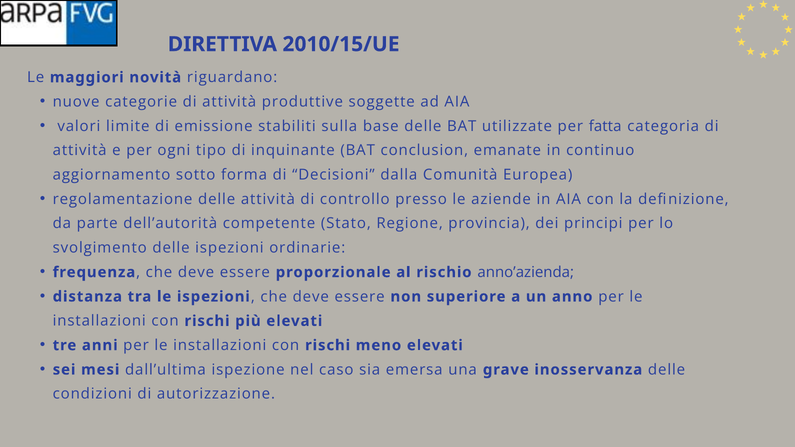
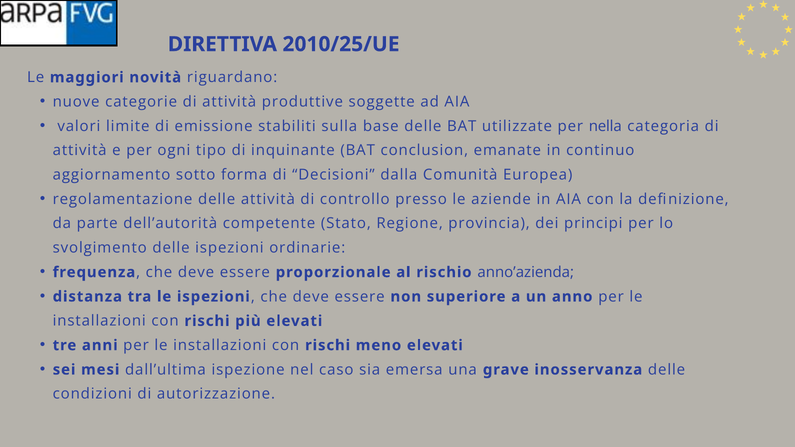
2010/15/UE: 2010/15/UE -> 2010/25/UE
fatta: fatta -> nella
